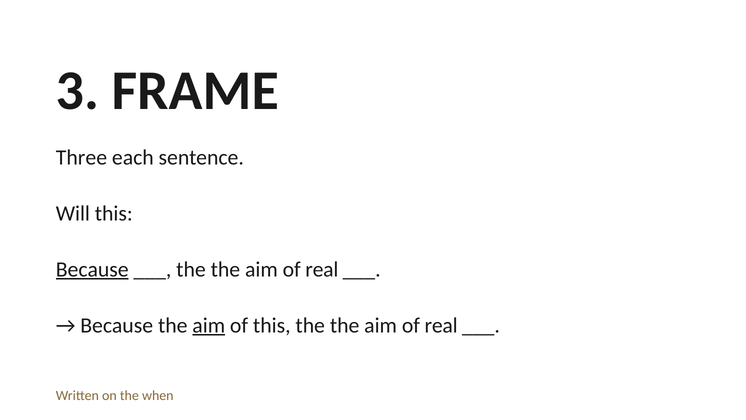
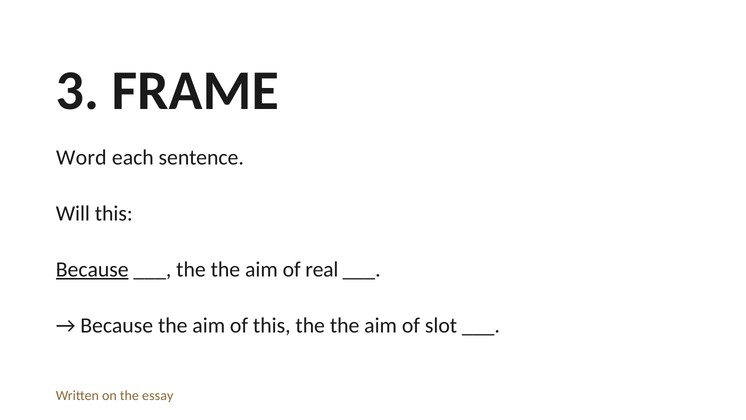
Three: Three -> Word
aim at (209, 325) underline: present -> none
real at (441, 325): real -> slot
when: when -> essay
